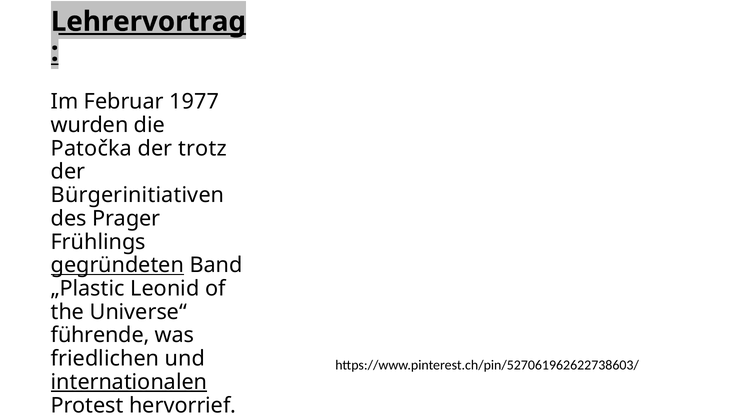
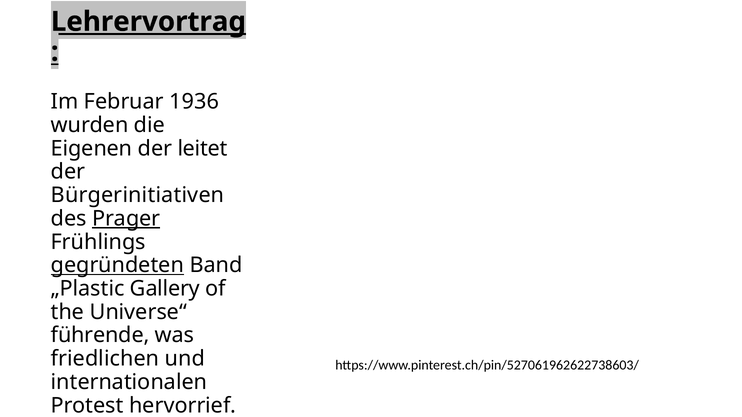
1977: 1977 -> 1936
Patočka: Patočka -> Eigenen
trotz: trotz -> leitet
Prager underline: none -> present
Leonid: Leonid -> Gallery
internationalen underline: present -> none
